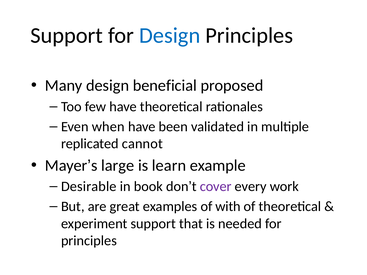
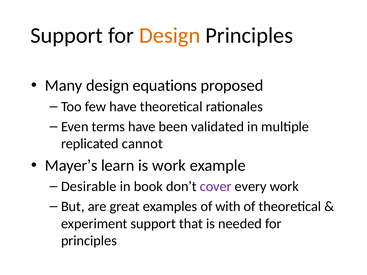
Design at (170, 36) colour: blue -> orange
beneficial: beneficial -> equations
when: when -> terms
large: large -> learn
is learn: learn -> work
